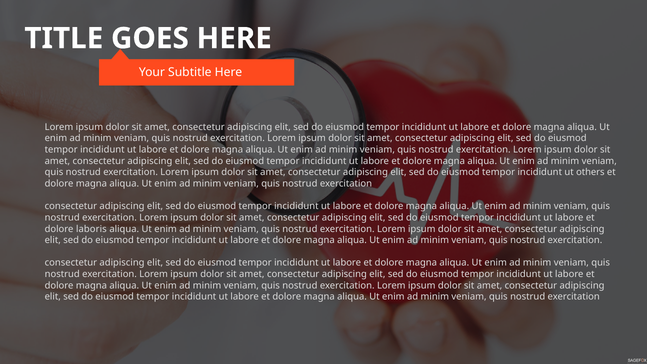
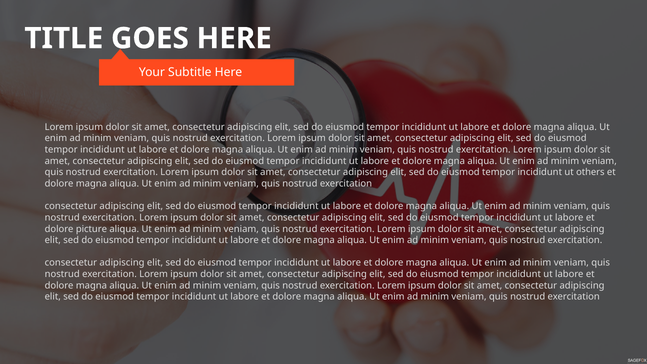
laboris: laboris -> picture
